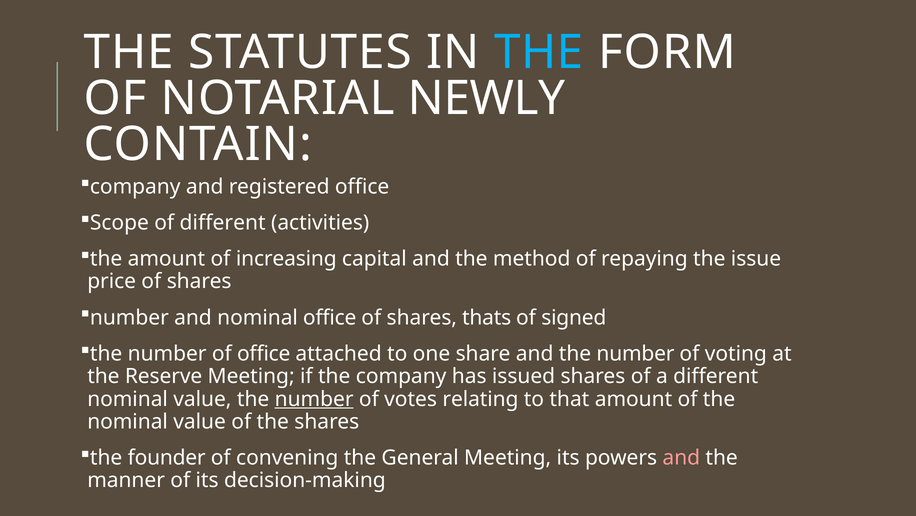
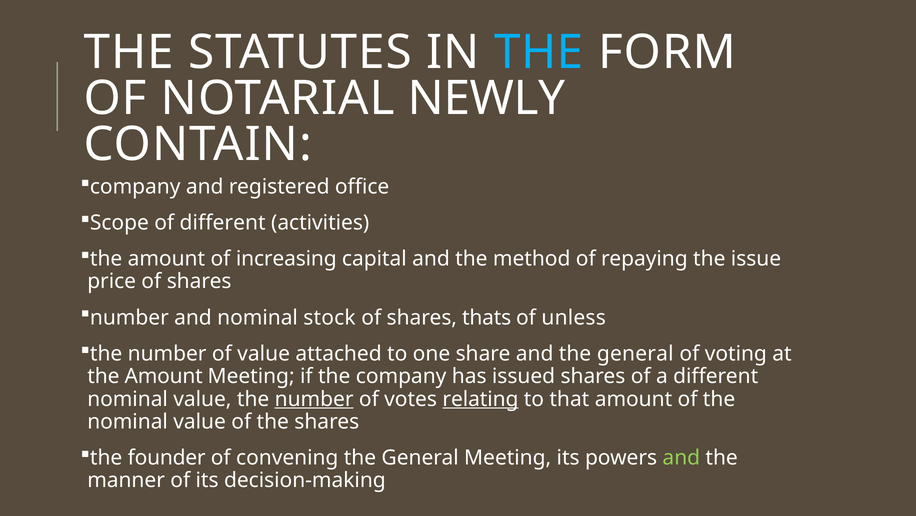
nominal office: office -> stock
signed: signed -> unless
of office: office -> value
and the number: number -> general
Reserve at (164, 376): Reserve -> Amount
relating underline: none -> present
and at (681, 457) colour: pink -> light green
